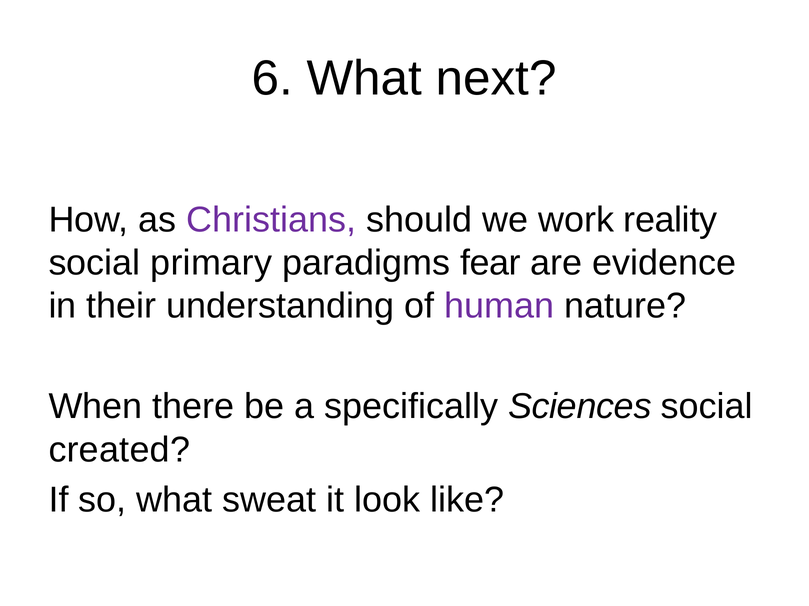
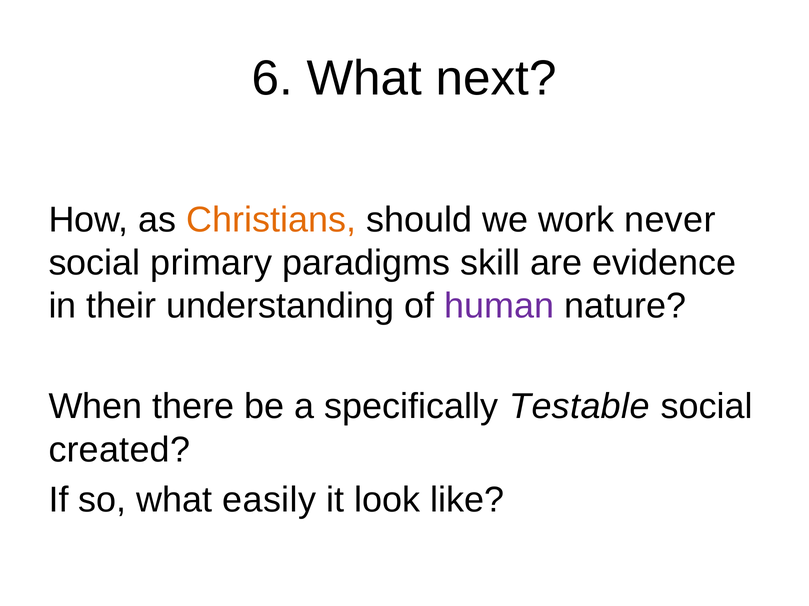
Christians colour: purple -> orange
reality: reality -> never
fear: fear -> skill
Sciences: Sciences -> Testable
sweat: sweat -> easily
